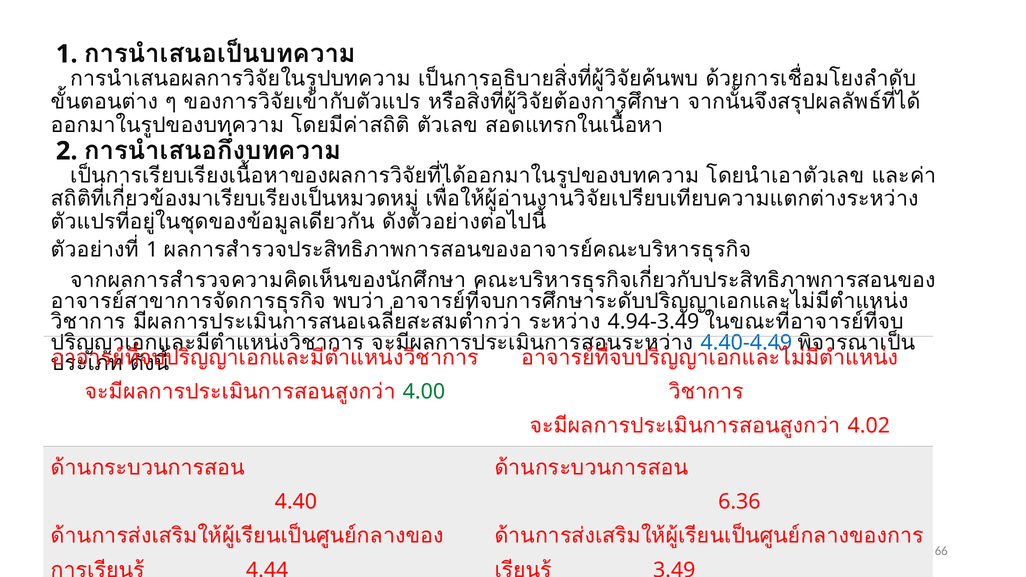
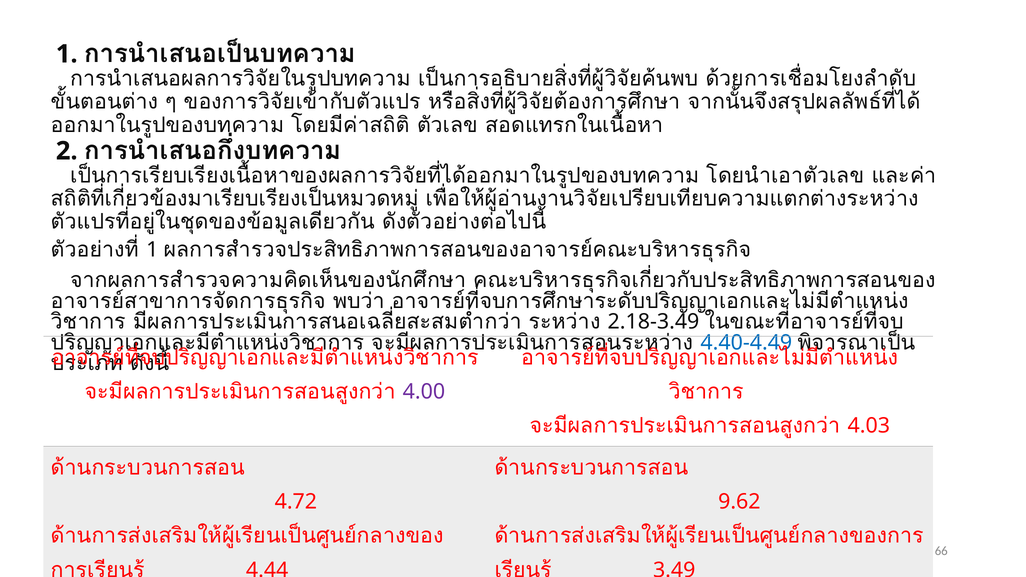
4.94-3.49: 4.94-3.49 -> 2.18-3.49
4.00 colour: green -> purple
4.02: 4.02 -> 4.03
4.40: 4.40 -> 4.72
6.36: 6.36 -> 9.62
